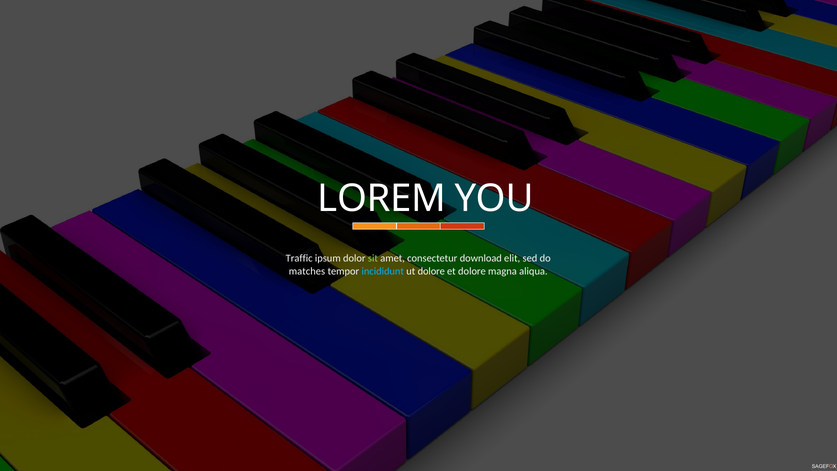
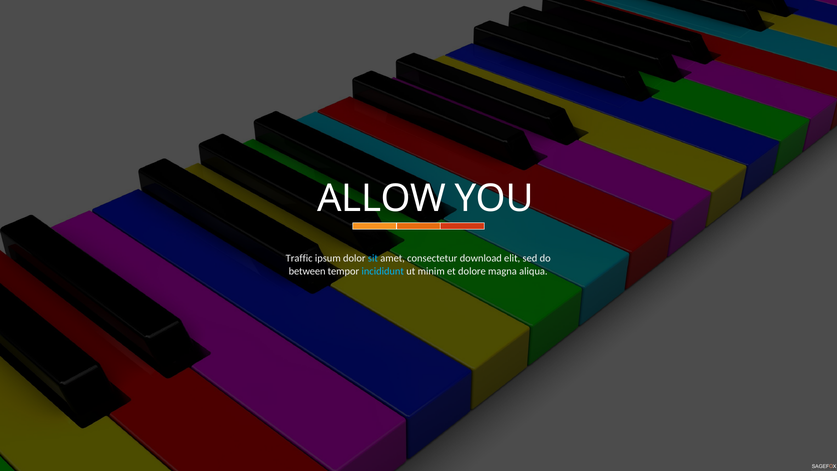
LOREM: LOREM -> ALLOW
sit colour: light green -> light blue
matches: matches -> between
ut dolore: dolore -> minim
